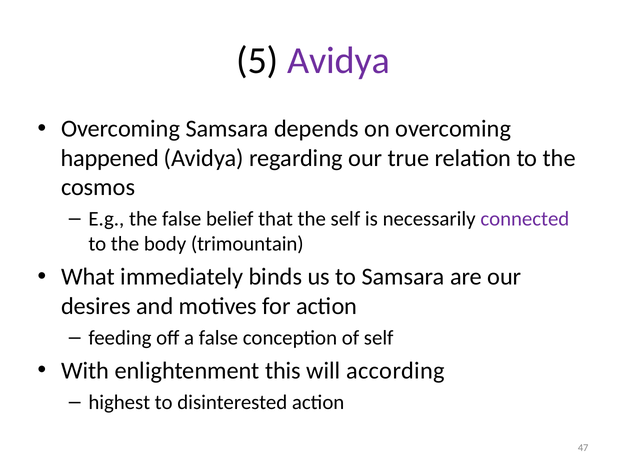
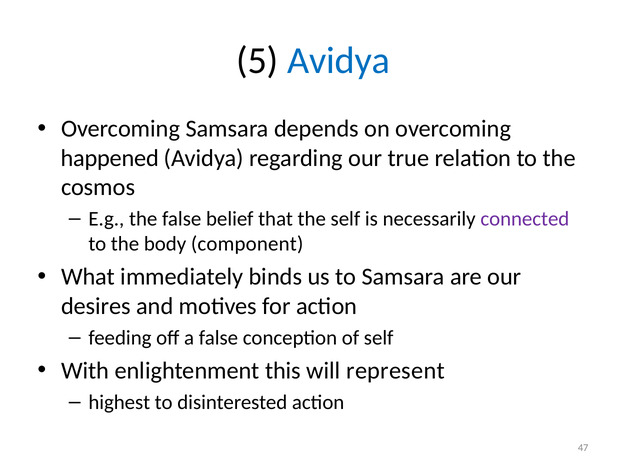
Avidya at (339, 61) colour: purple -> blue
trimountain: trimountain -> component
according: according -> represent
